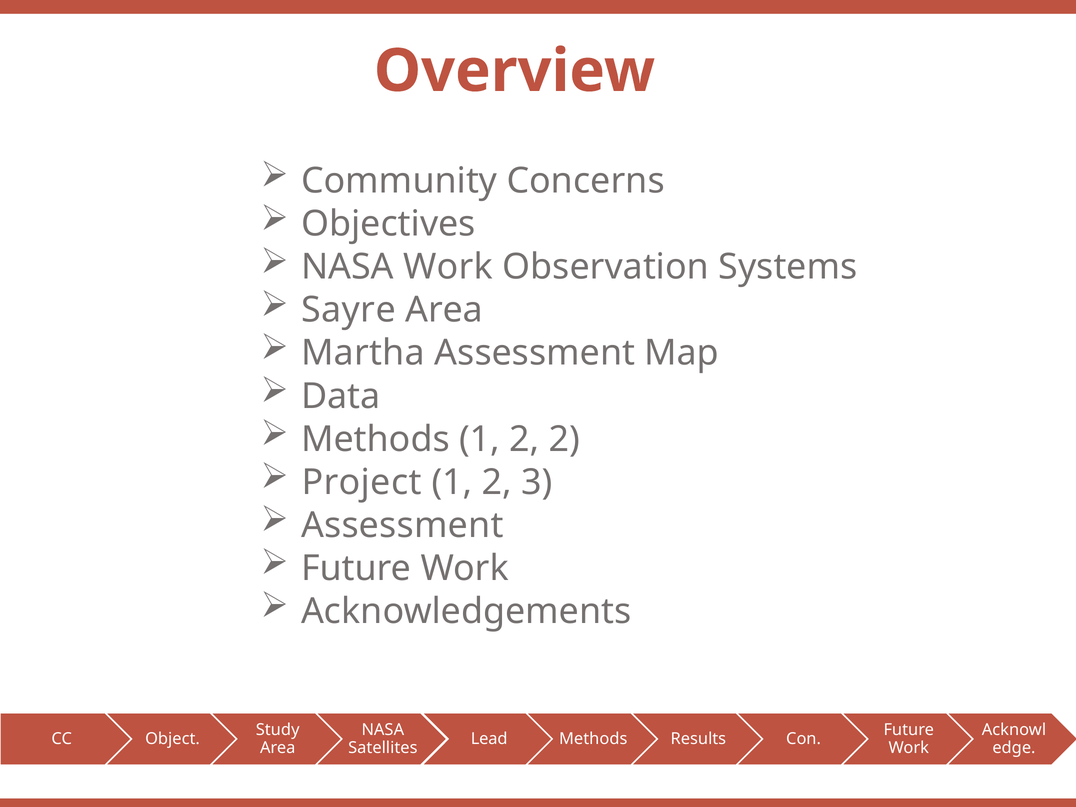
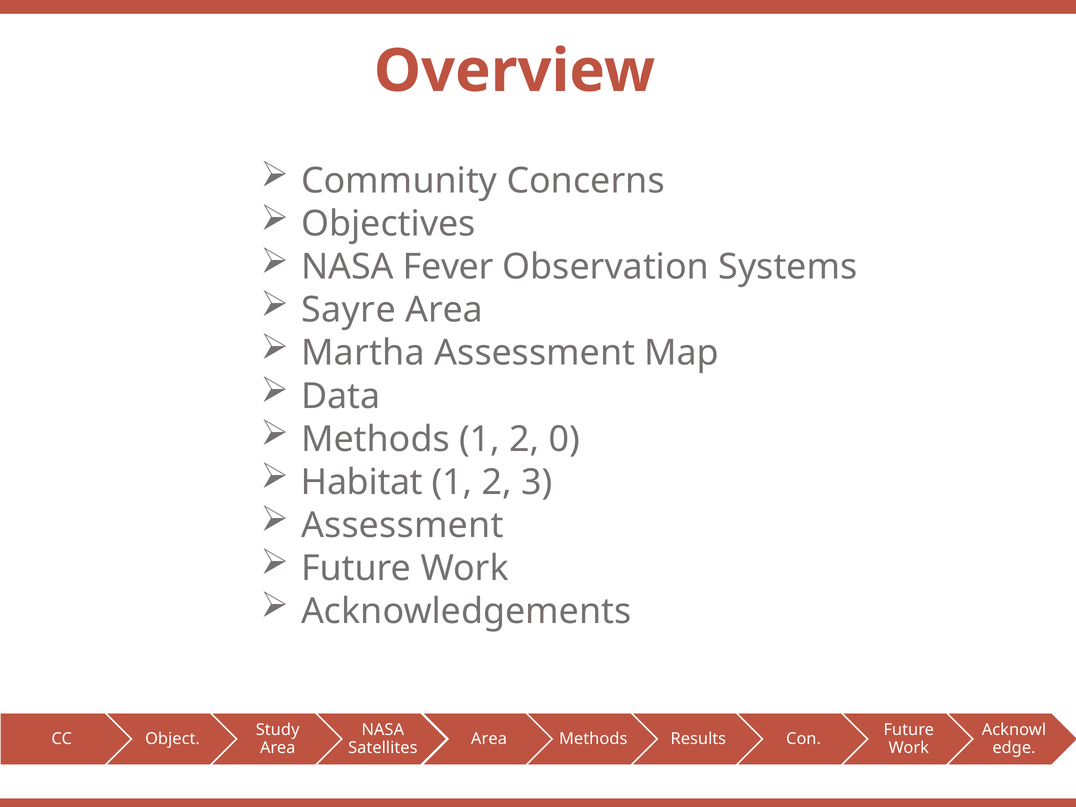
NASA Work: Work -> Fever
2 2: 2 -> 0
Project: Project -> Habitat
Lead at (489, 739): Lead -> Area
